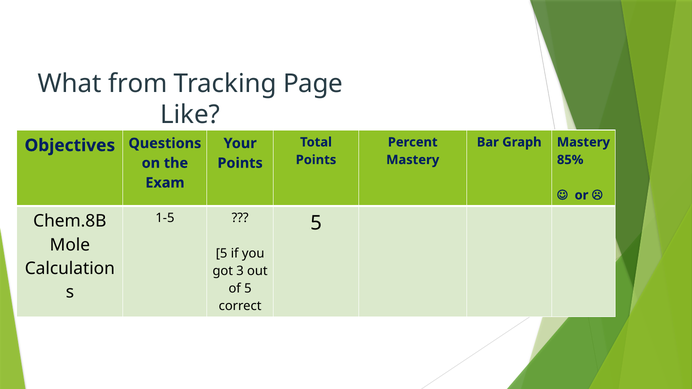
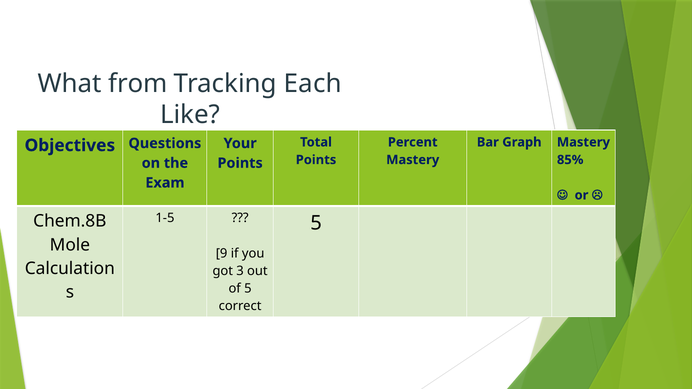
Page: Page -> Each
5 at (222, 253): 5 -> 9
